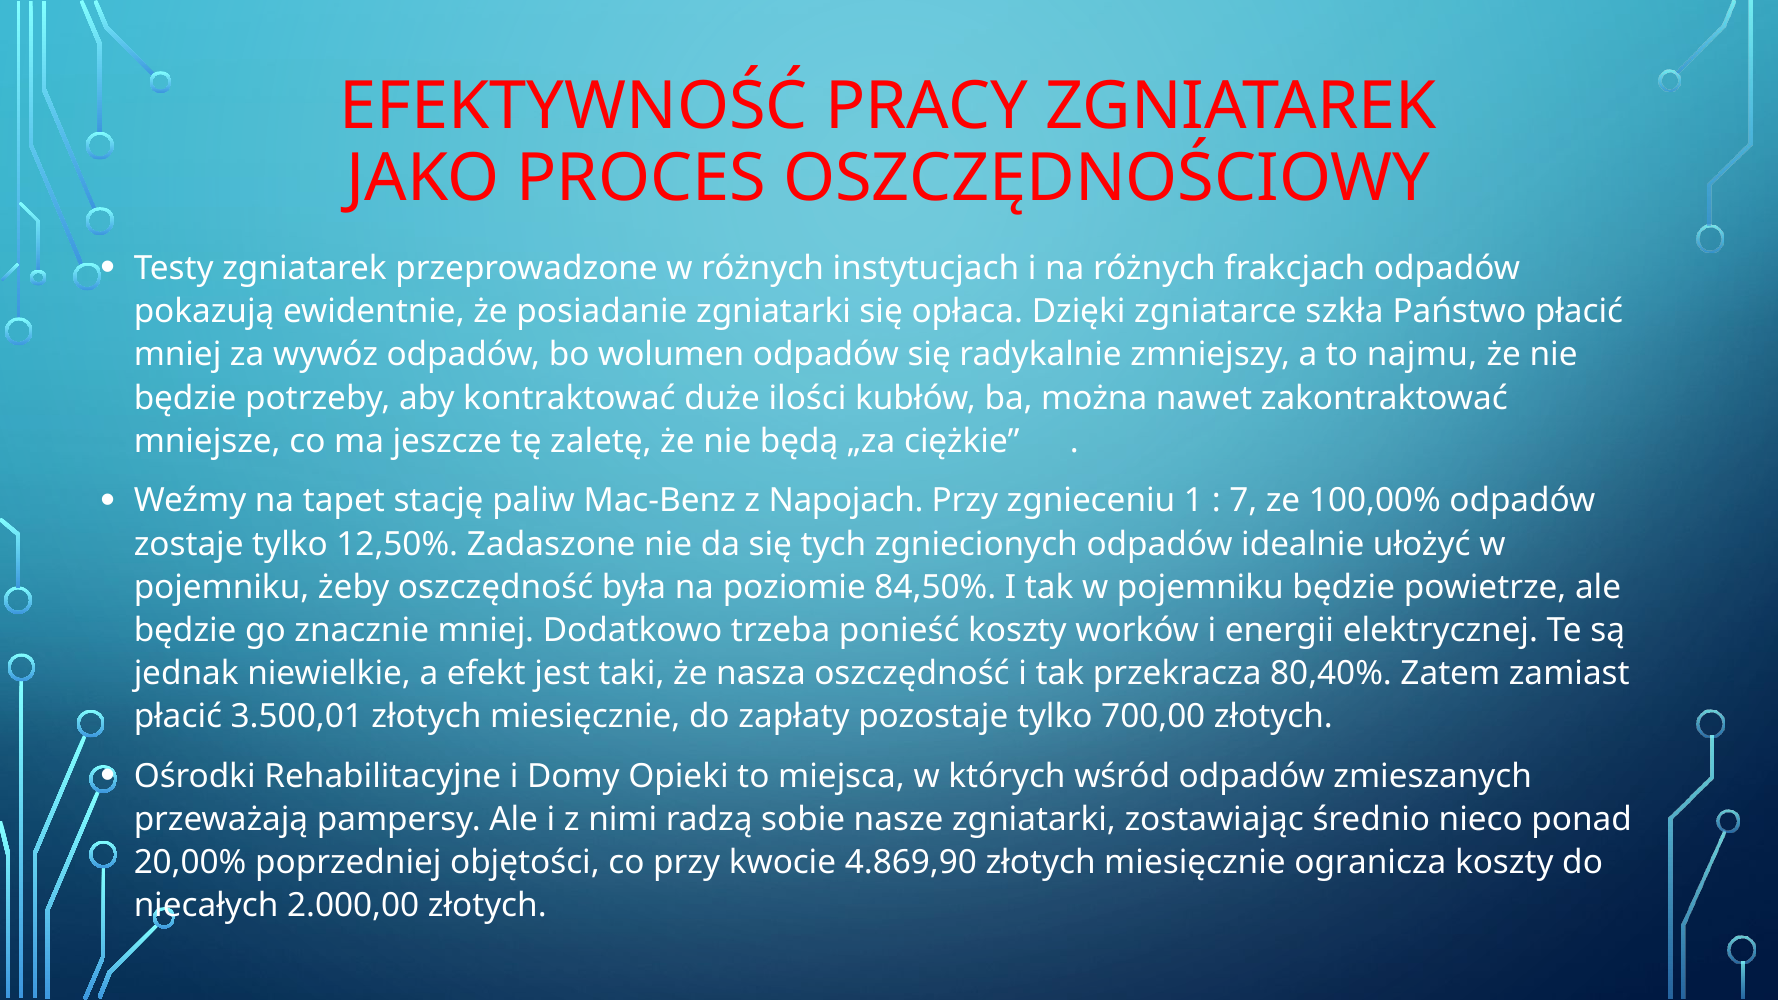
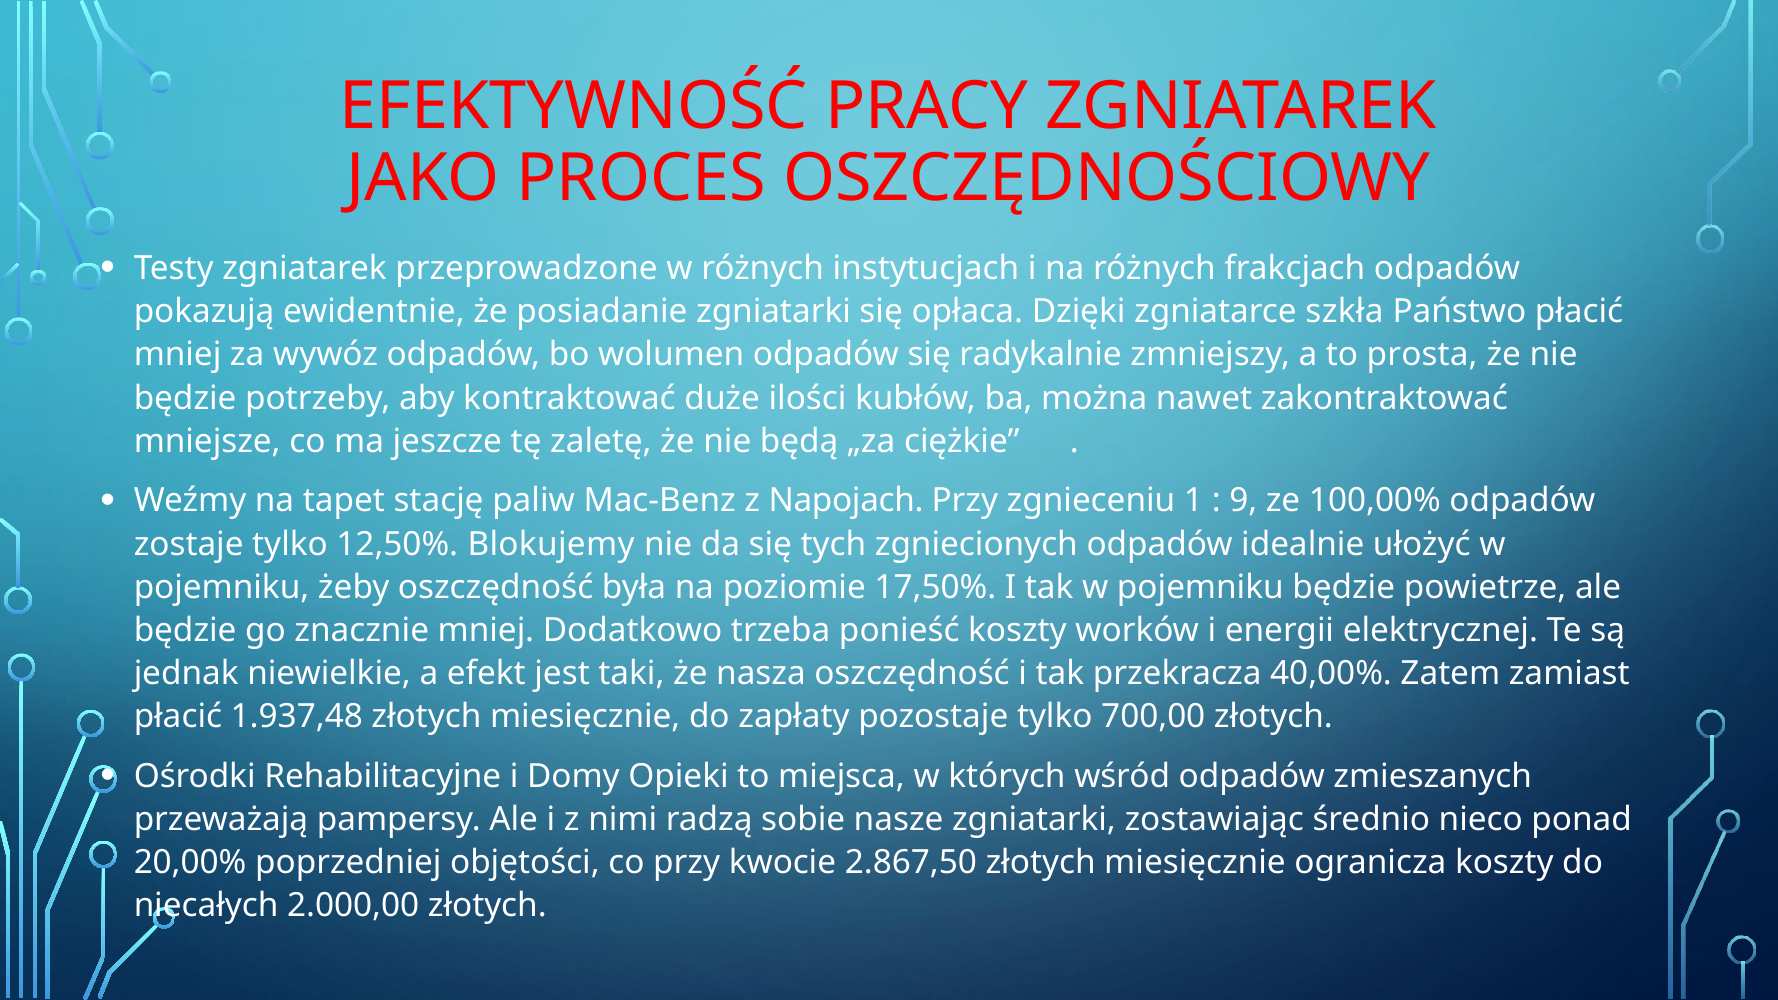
najmu: najmu -> prosta
7: 7 -> 9
Zadaszone: Zadaszone -> Blokujemy
84,50%: 84,50% -> 17,50%
80,40%: 80,40% -> 40,00%
3.500,01: 3.500,01 -> 1.937,48
4.869,90: 4.869,90 -> 2.867,50
